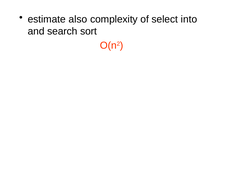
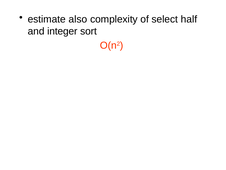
into: into -> half
search: search -> integer
